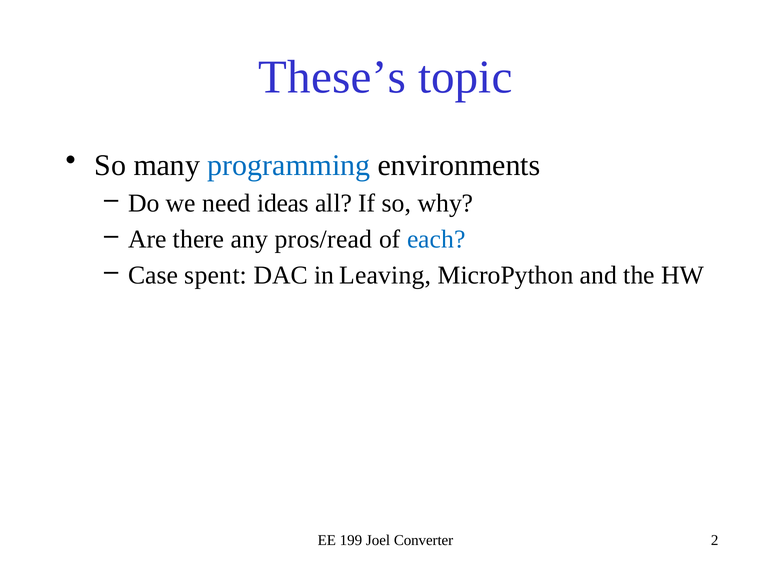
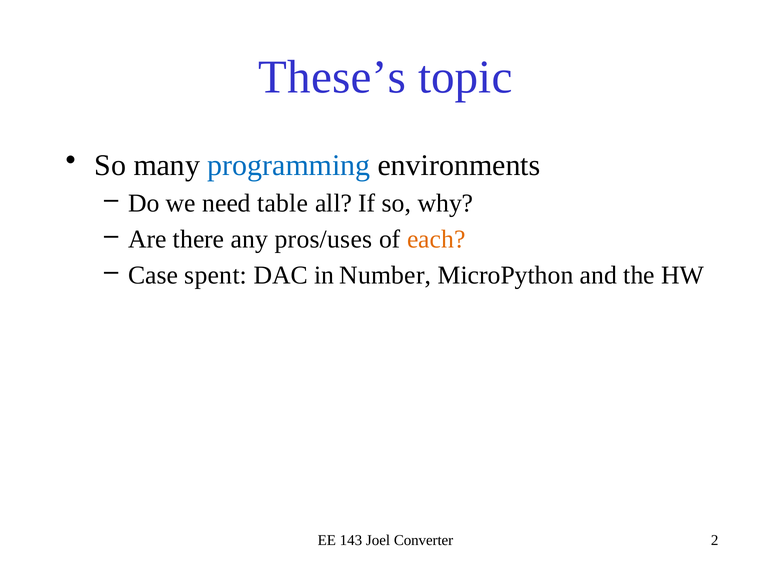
ideas: ideas -> table
pros/read: pros/read -> pros/uses
each colour: blue -> orange
Leaving: Leaving -> Number
199: 199 -> 143
